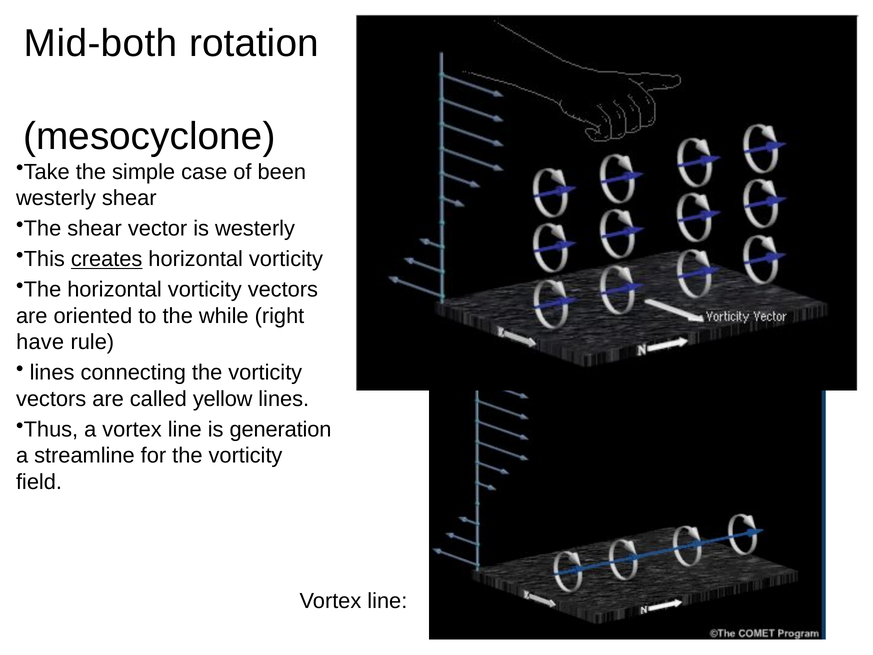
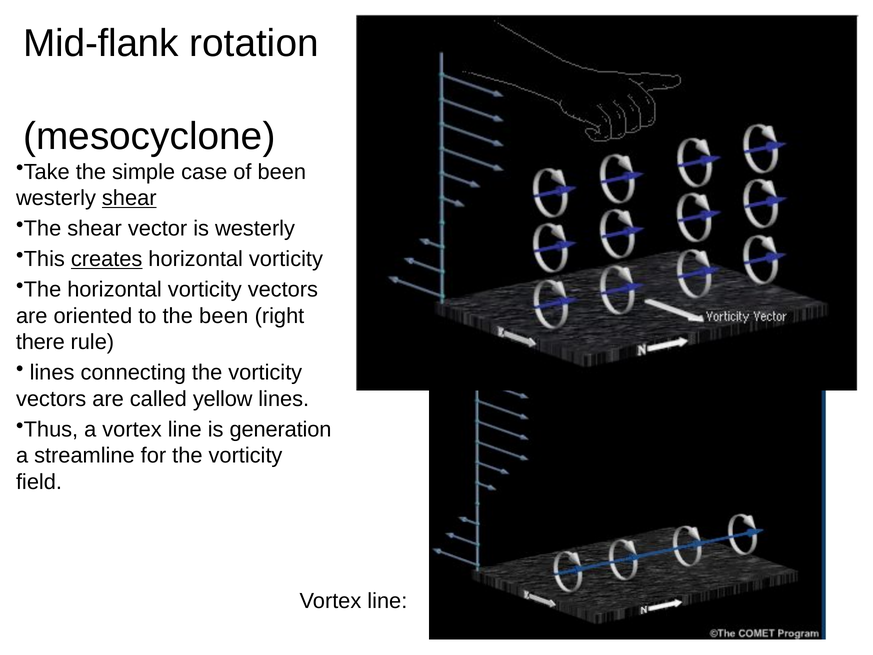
Mid-both: Mid-both -> Mid-flank
shear at (129, 198) underline: none -> present
the while: while -> been
have: have -> there
